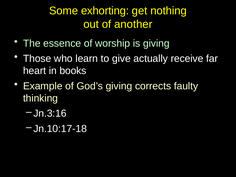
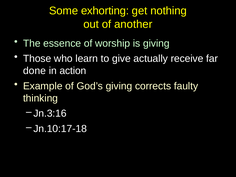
heart: heart -> done
books: books -> action
